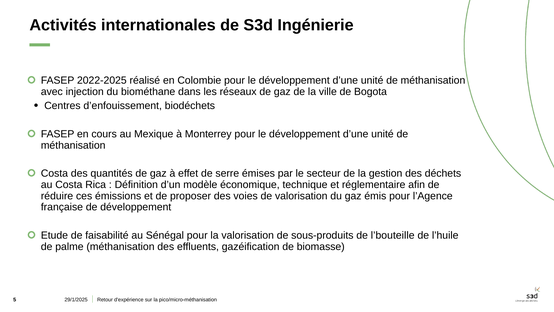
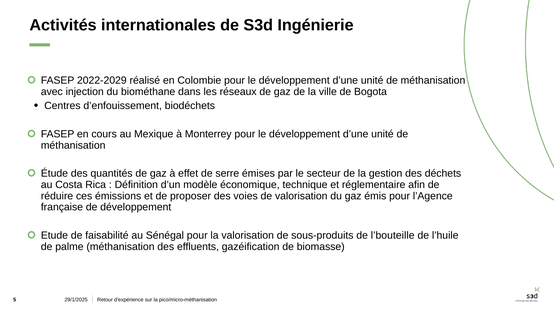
2022-2025: 2022-2025 -> 2022-2029
Costa at (54, 173): Costa -> Étude
